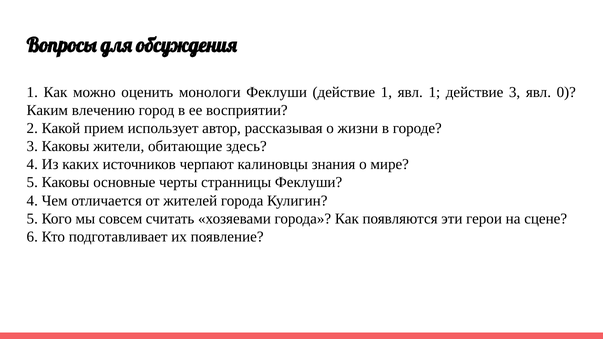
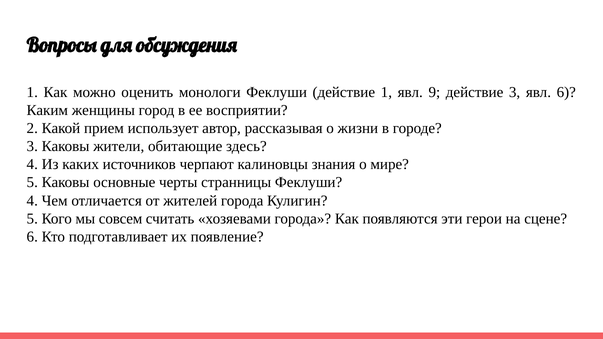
явл 1: 1 -> 9
явл 0: 0 -> 6
влечению: влечению -> женщины
